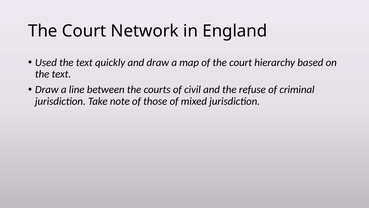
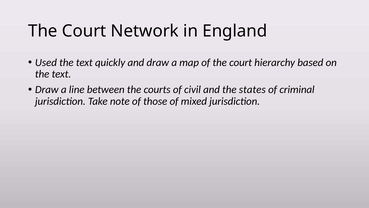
refuse: refuse -> states
